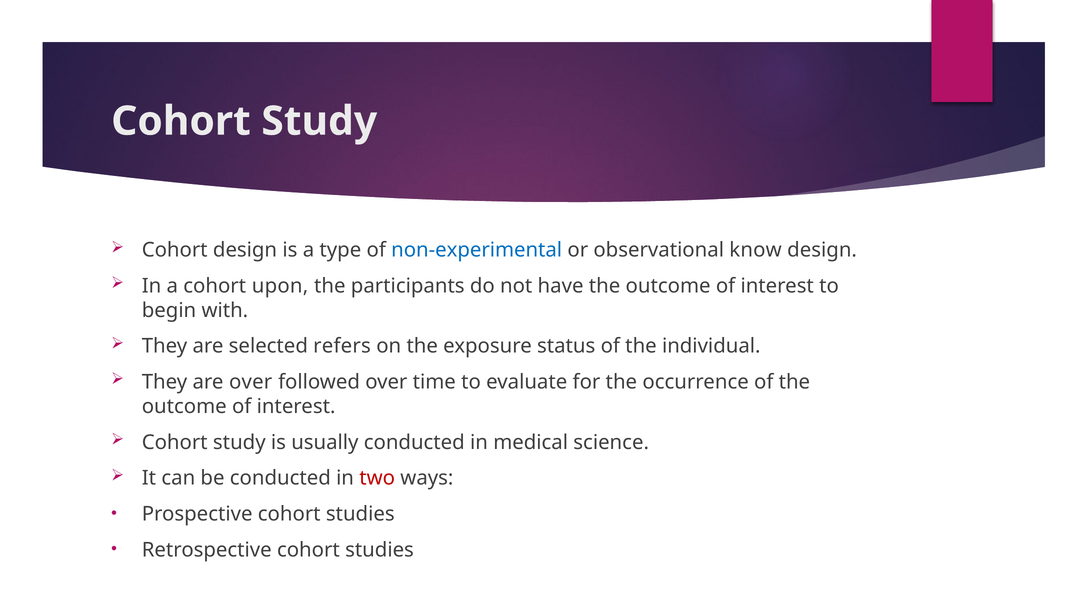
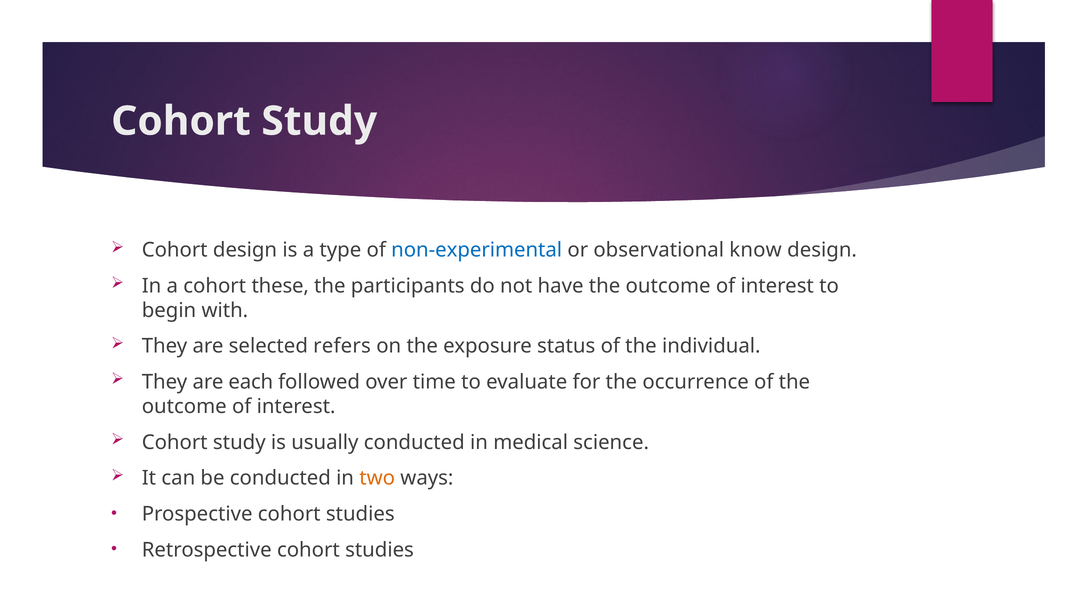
upon: upon -> these
are over: over -> each
two colour: red -> orange
